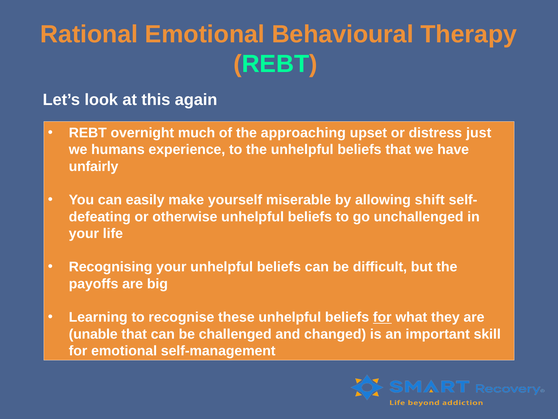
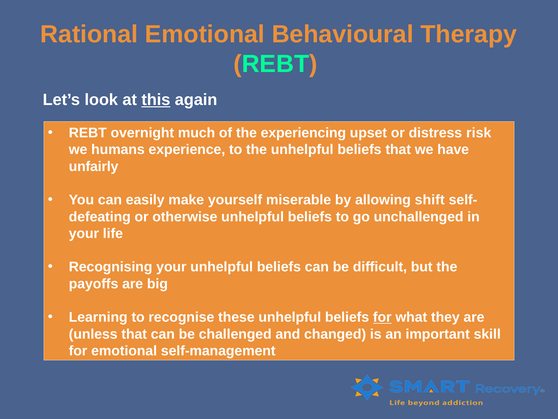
this underline: none -> present
approaching: approaching -> experiencing
just: just -> risk
unable: unable -> unless
